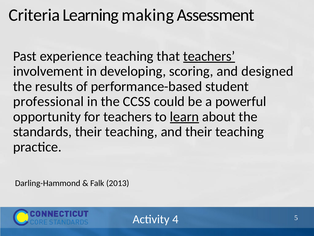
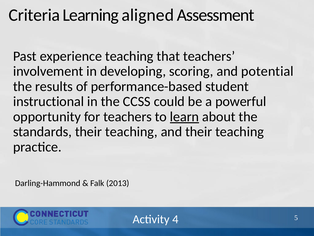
making: making -> aligned
teachers at (209, 56) underline: present -> none
designed: designed -> potential
professional: professional -> instructional
